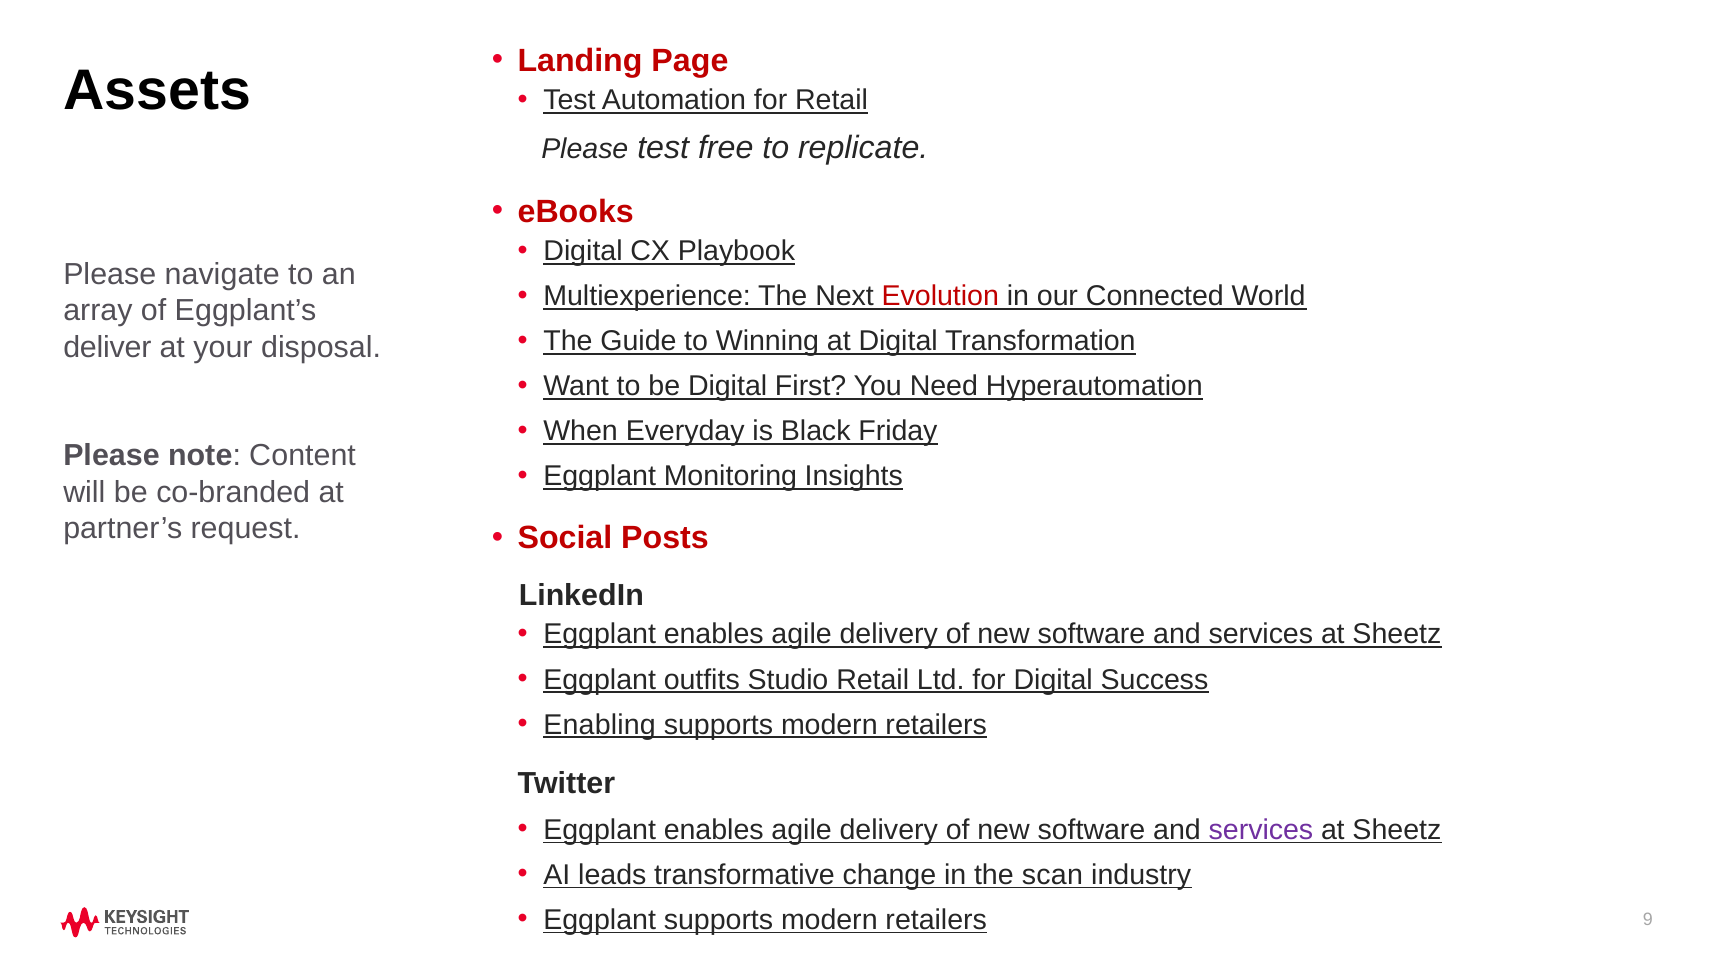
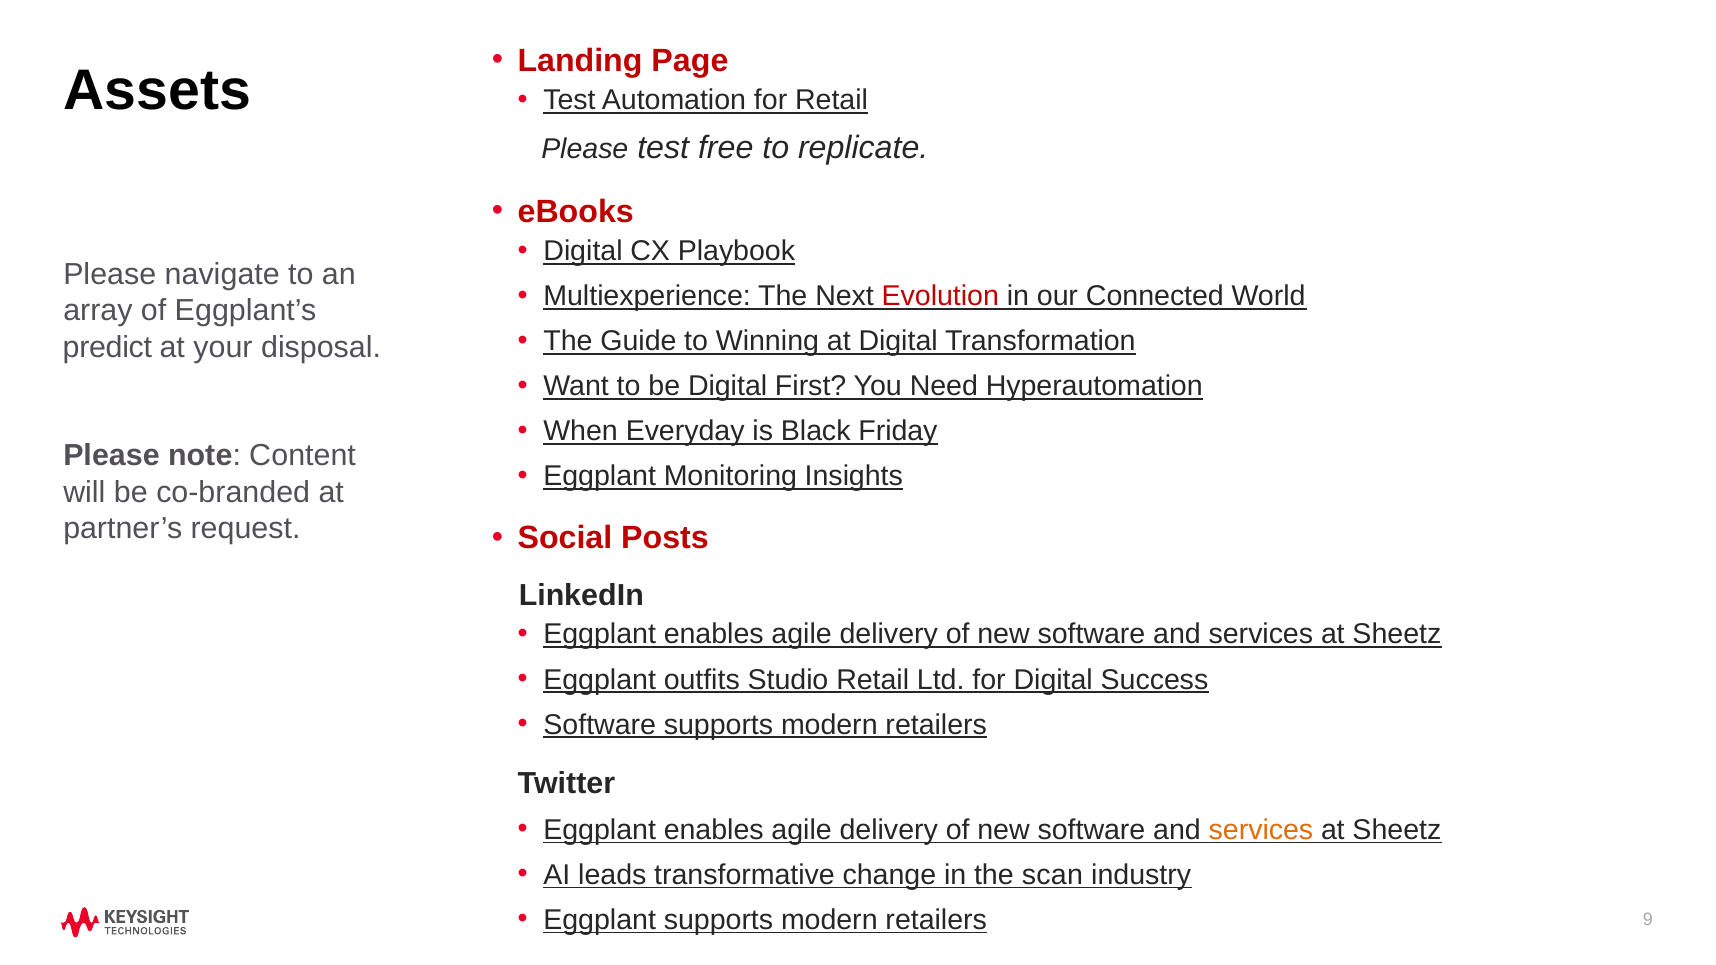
deliver: deliver -> predict
Enabling at (600, 725): Enabling -> Software
services at (1261, 830) colour: purple -> orange
